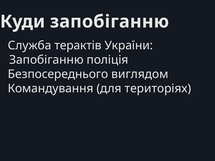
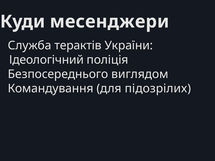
Куди запобіганню: запобіганню -> месенджери
Запобіганню at (46, 60): Запобіганню -> Ідеологічний
територіях: територіях -> підозрілих
